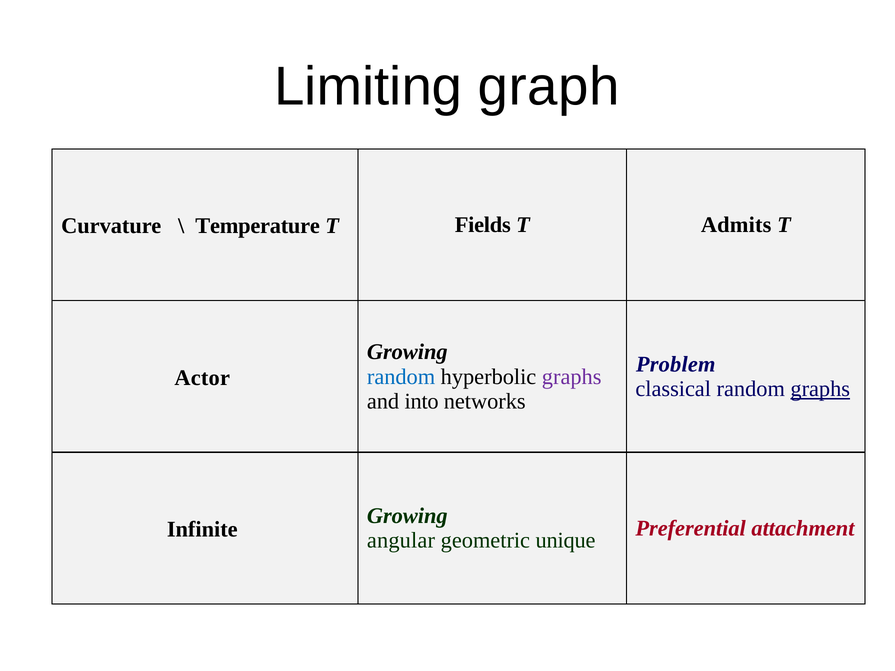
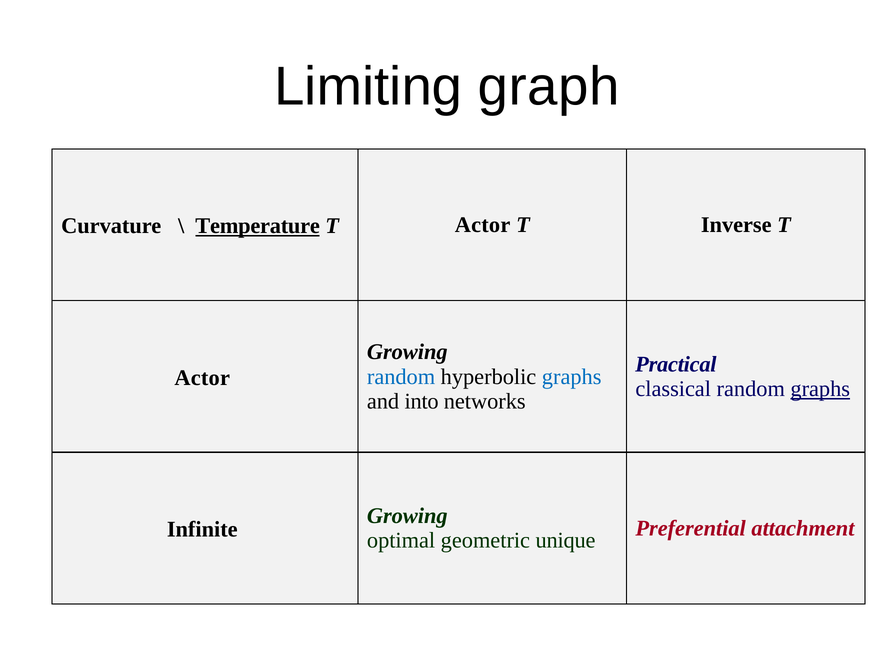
Temperature underline: none -> present
Fields at (483, 225): Fields -> Actor
Admits: Admits -> Inverse
Problem: Problem -> Practical
graphs at (572, 377) colour: purple -> blue
angular: angular -> optimal
